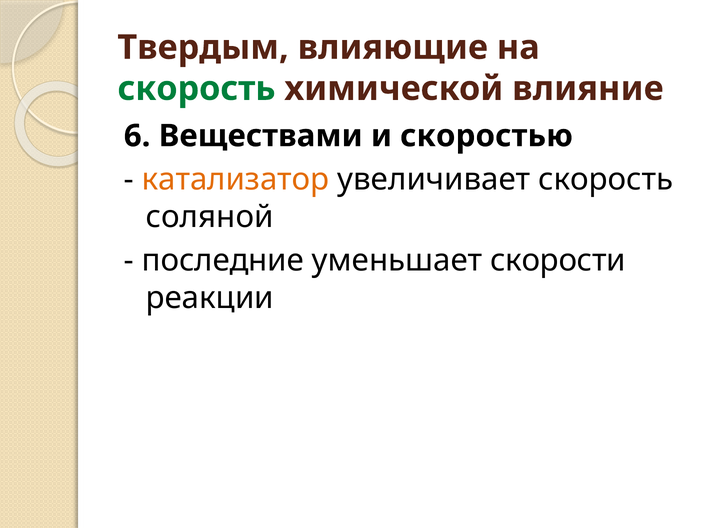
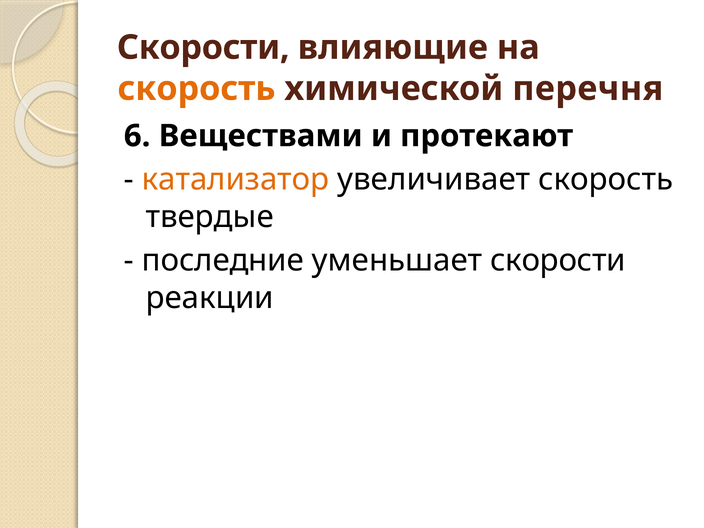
Твердым at (203, 48): Твердым -> Скорости
скорость at (197, 89) colour: green -> orange
влияние: влияние -> перечня
скоростью: скоростью -> протекают
соляной: соляной -> твердые
